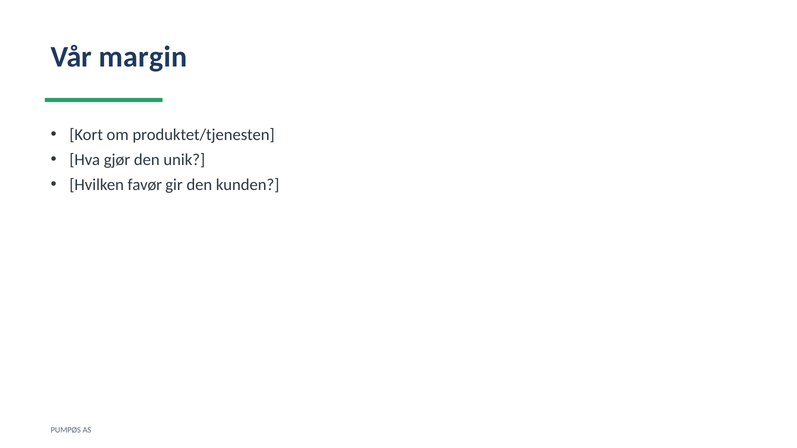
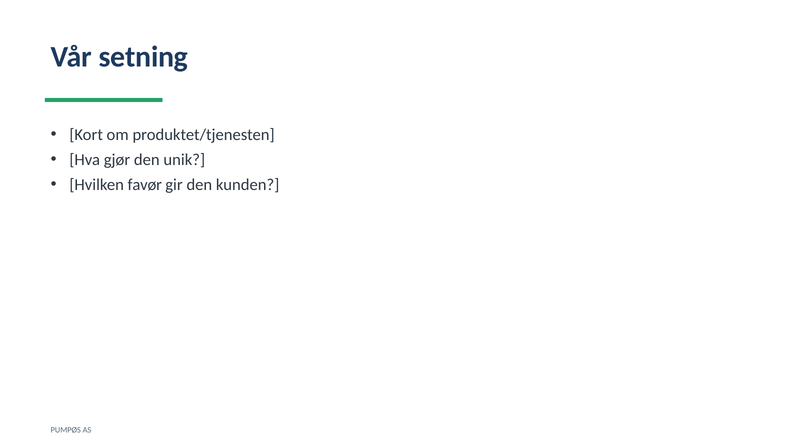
margin: margin -> setning
